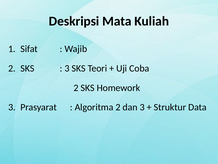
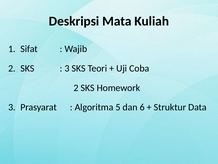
Algoritma 2: 2 -> 5
dan 3: 3 -> 6
